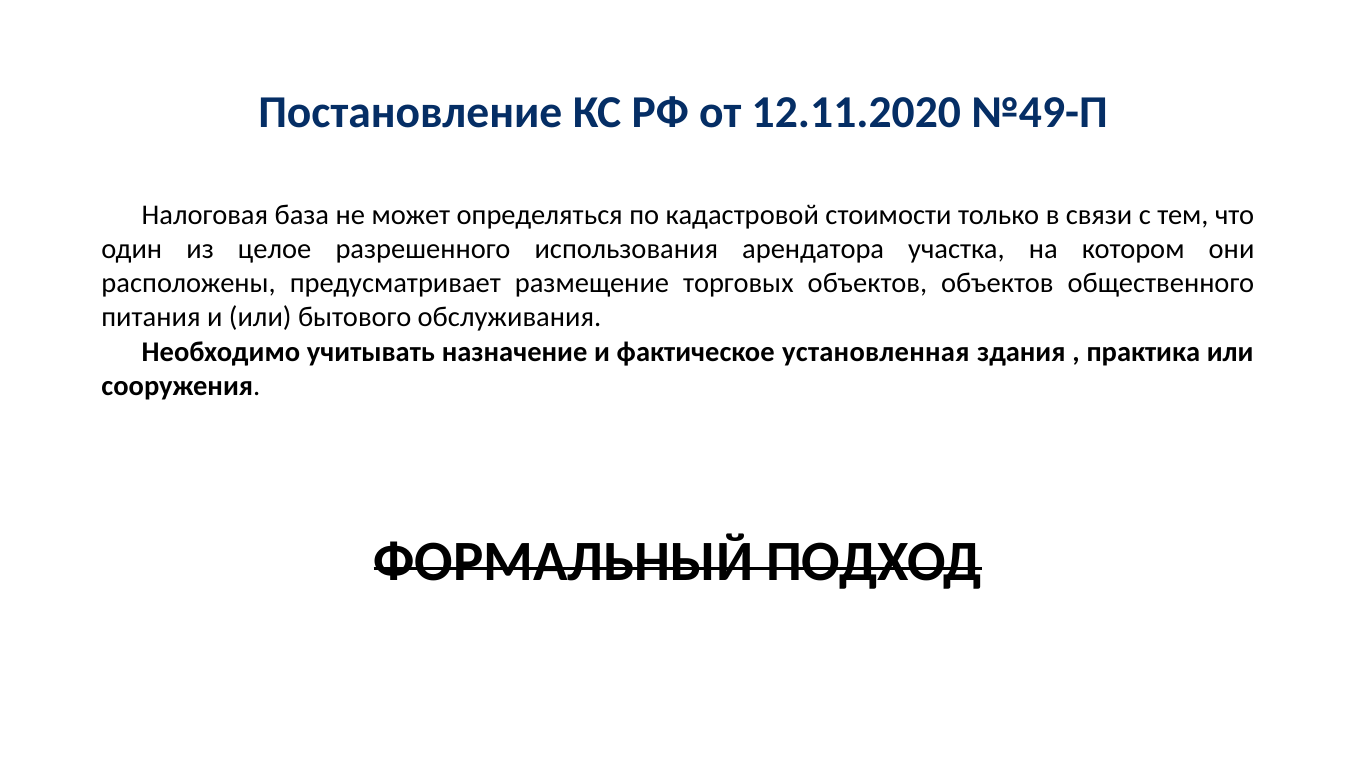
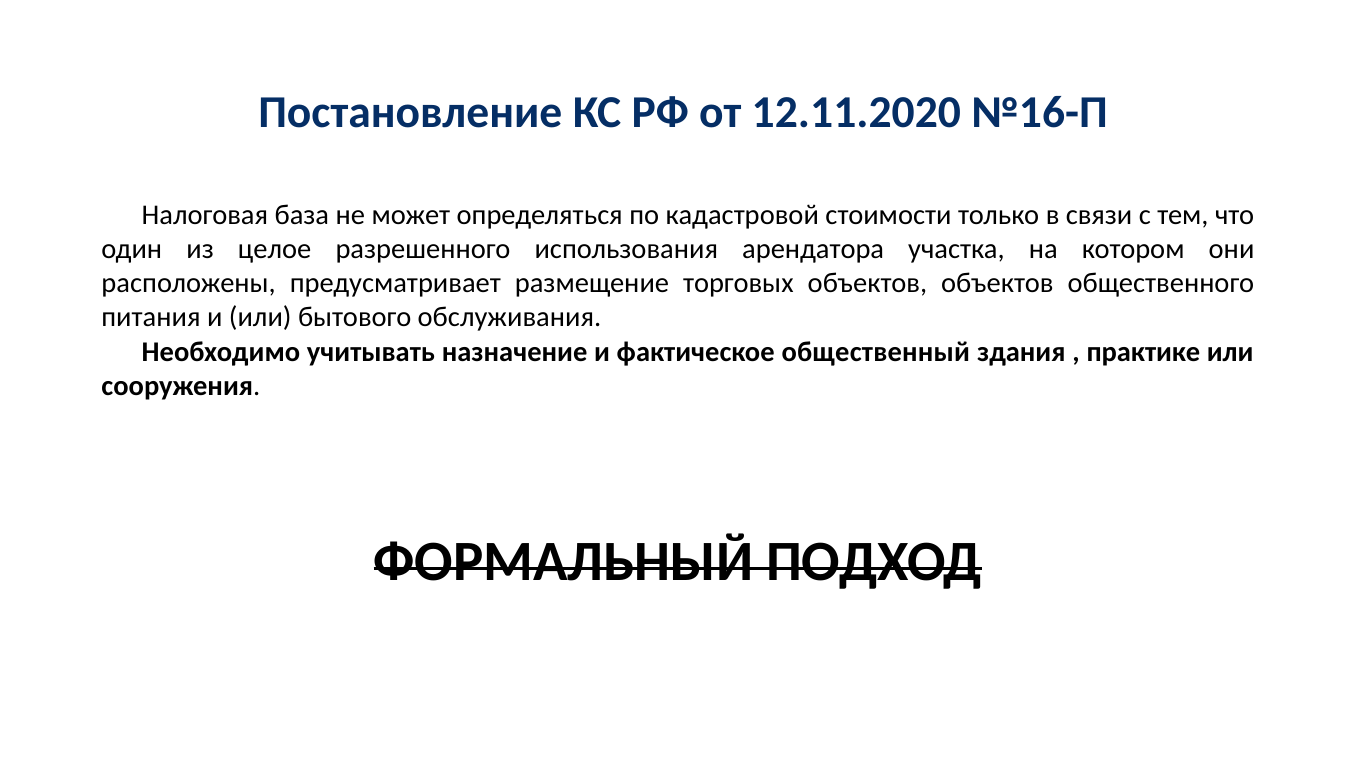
№49-П: №49-П -> №16-П
установленная: установленная -> общественный
практика: практика -> практике
